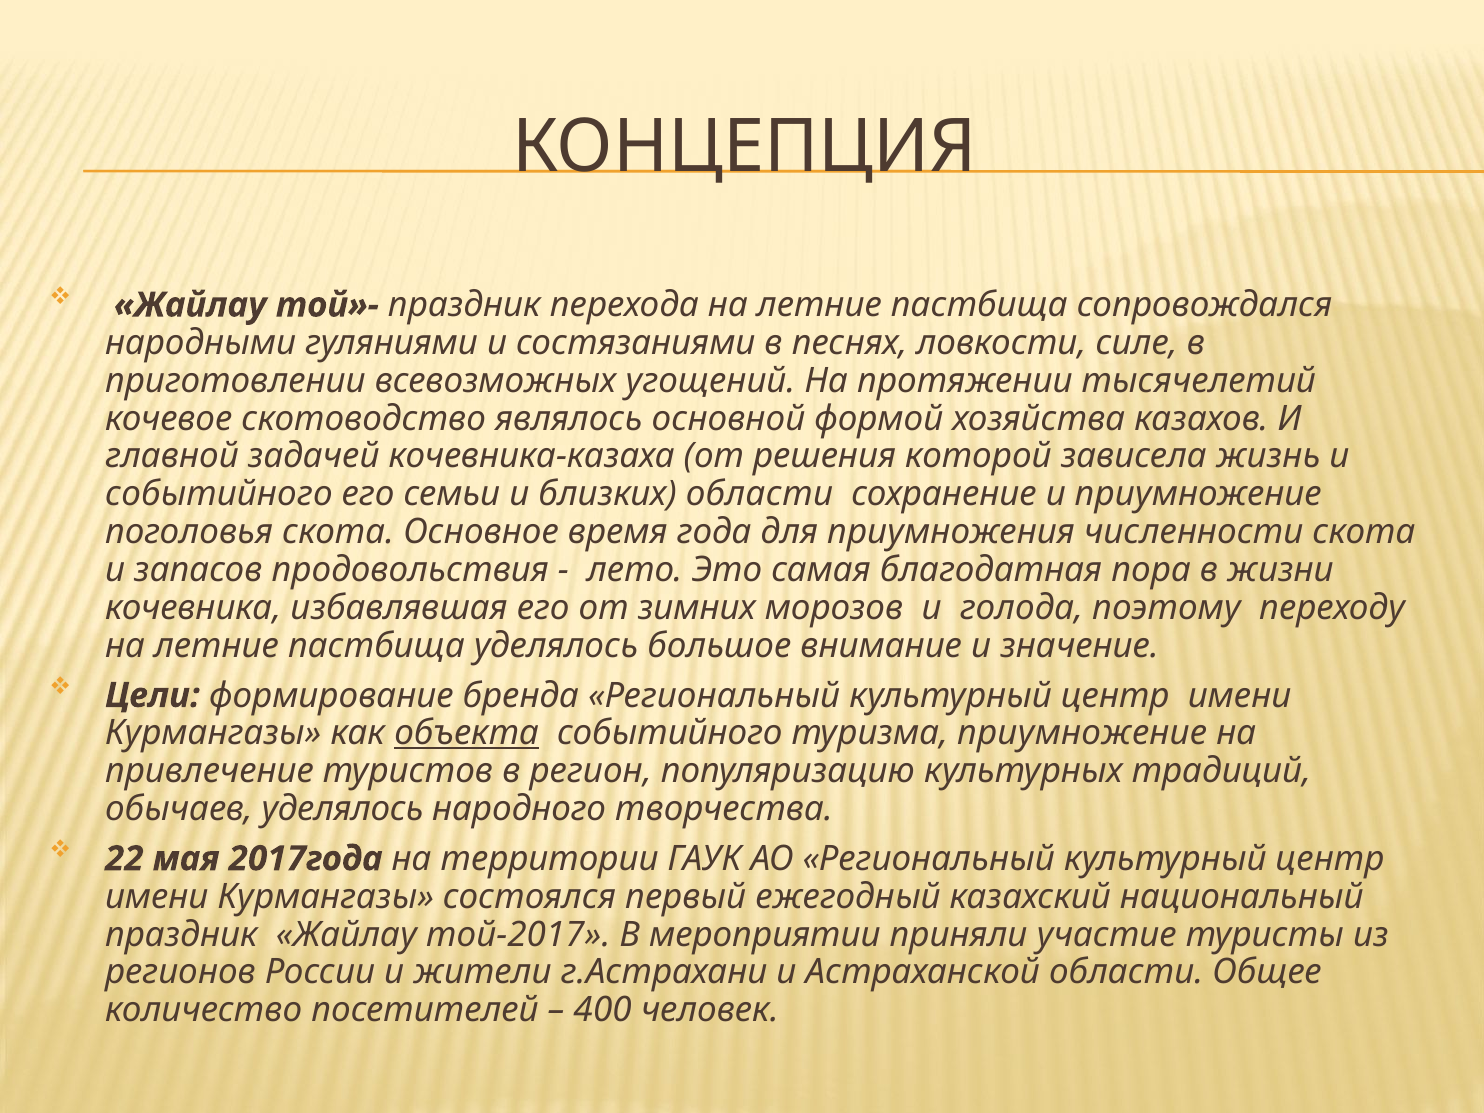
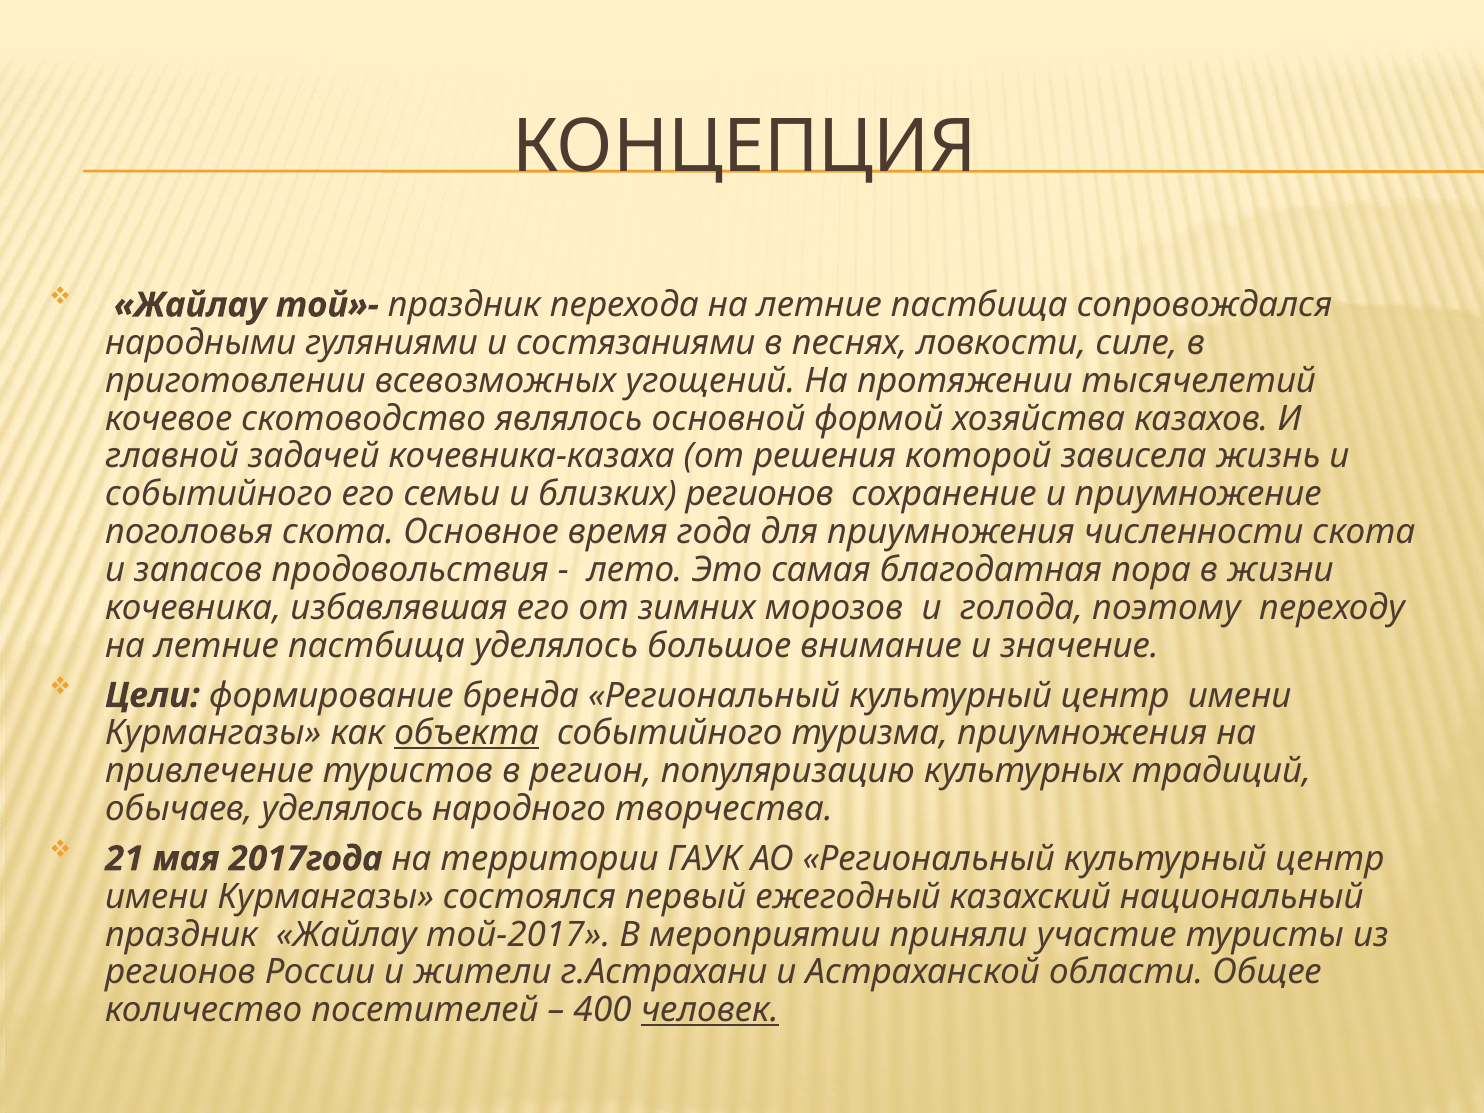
близких области: области -> регионов
туризма приумножение: приумножение -> приумножения
22: 22 -> 21
человек underline: none -> present
